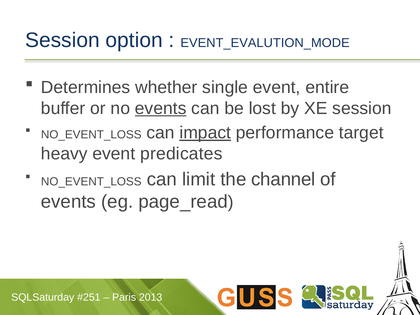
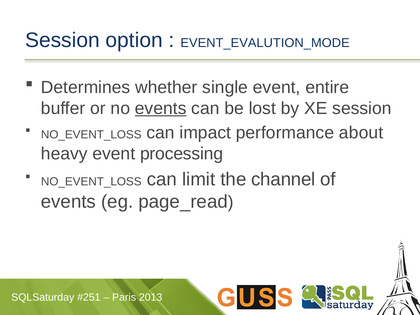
impact underline: present -> none
target: target -> about
predicates: predicates -> processing
